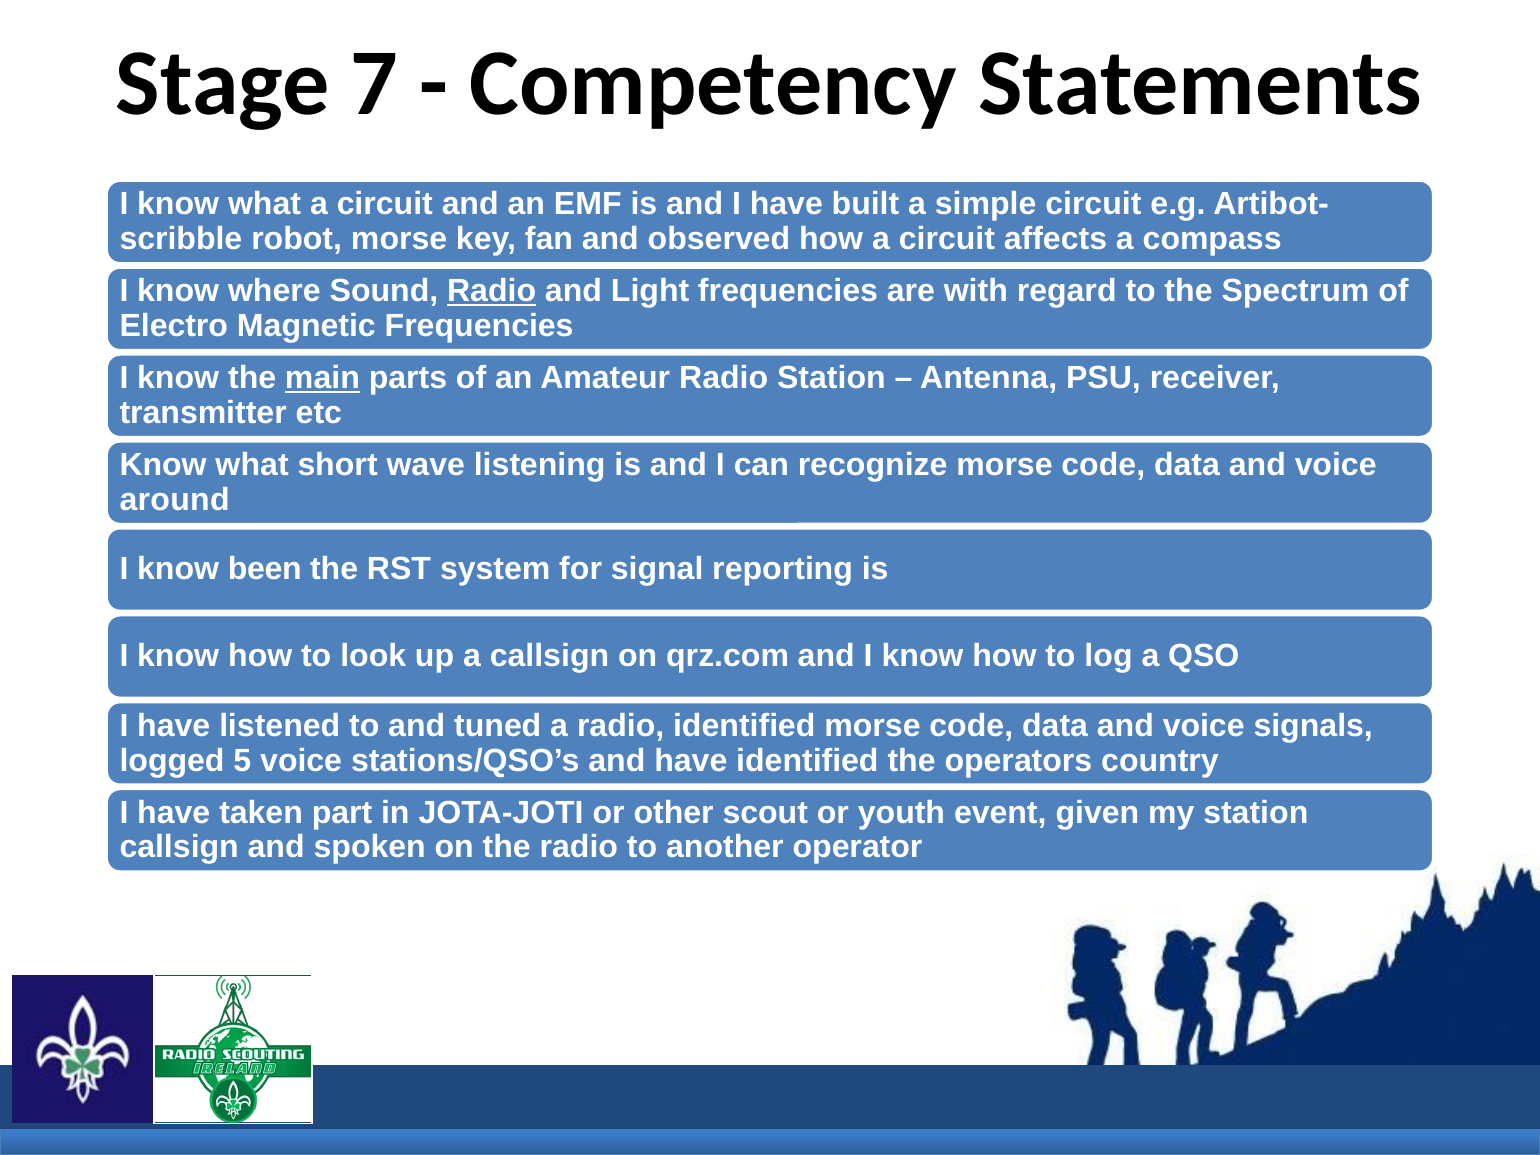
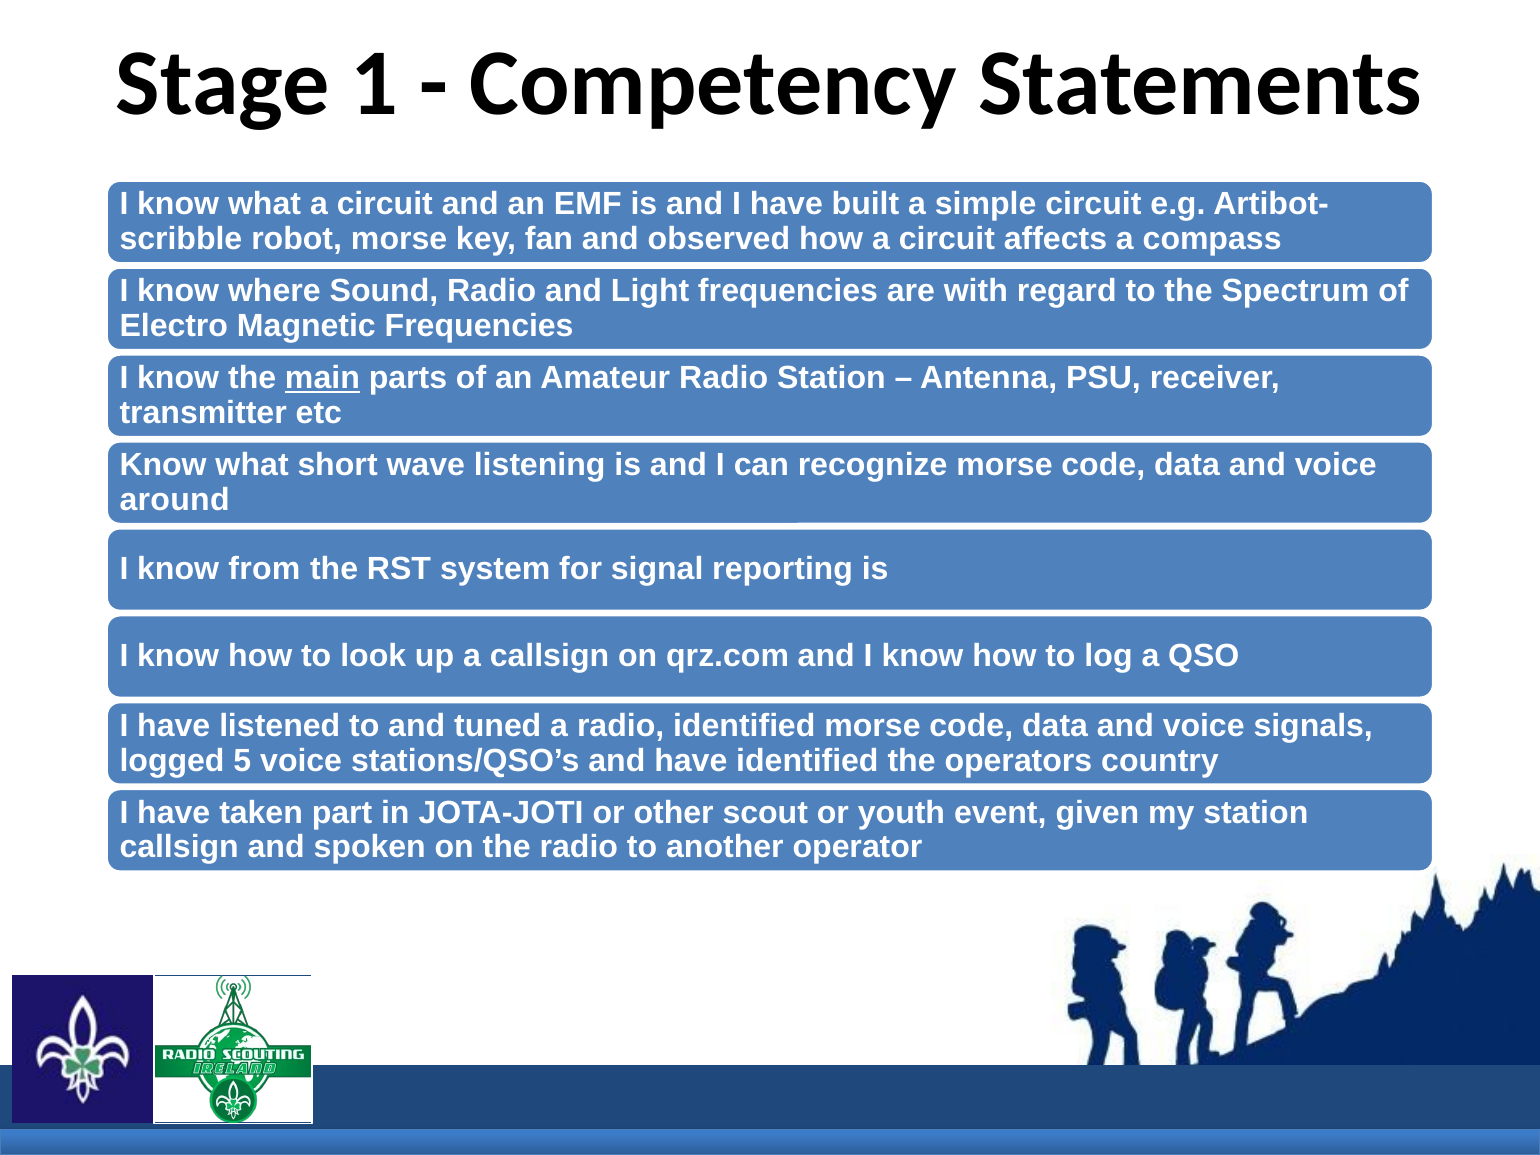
7: 7 -> 1
Radio at (492, 291) underline: present -> none
been: been -> from
